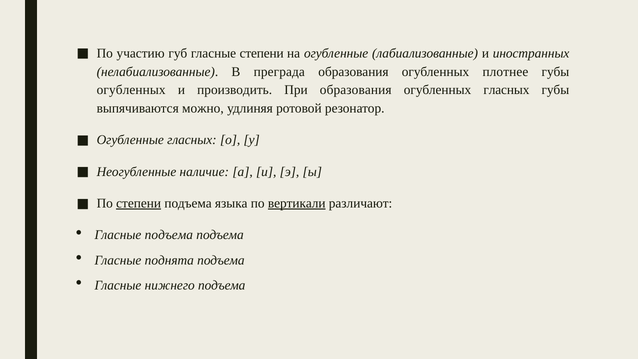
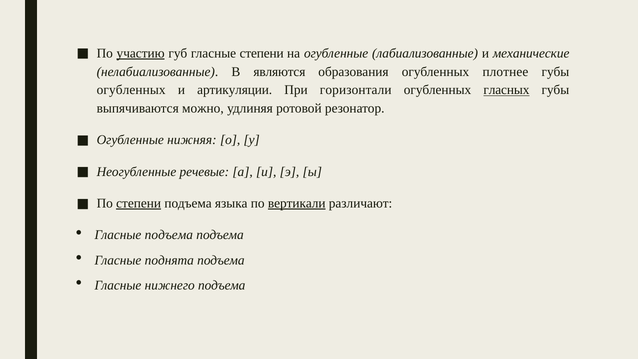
участию underline: none -> present
иностранных: иностранных -> механические
преграда: преграда -> являются
производить: производить -> артикуляции
При образования: образования -> горизонтали
гласных at (506, 90) underline: none -> present
Огубленные гласных: гласных -> нижняя
наличие: наличие -> речевые
